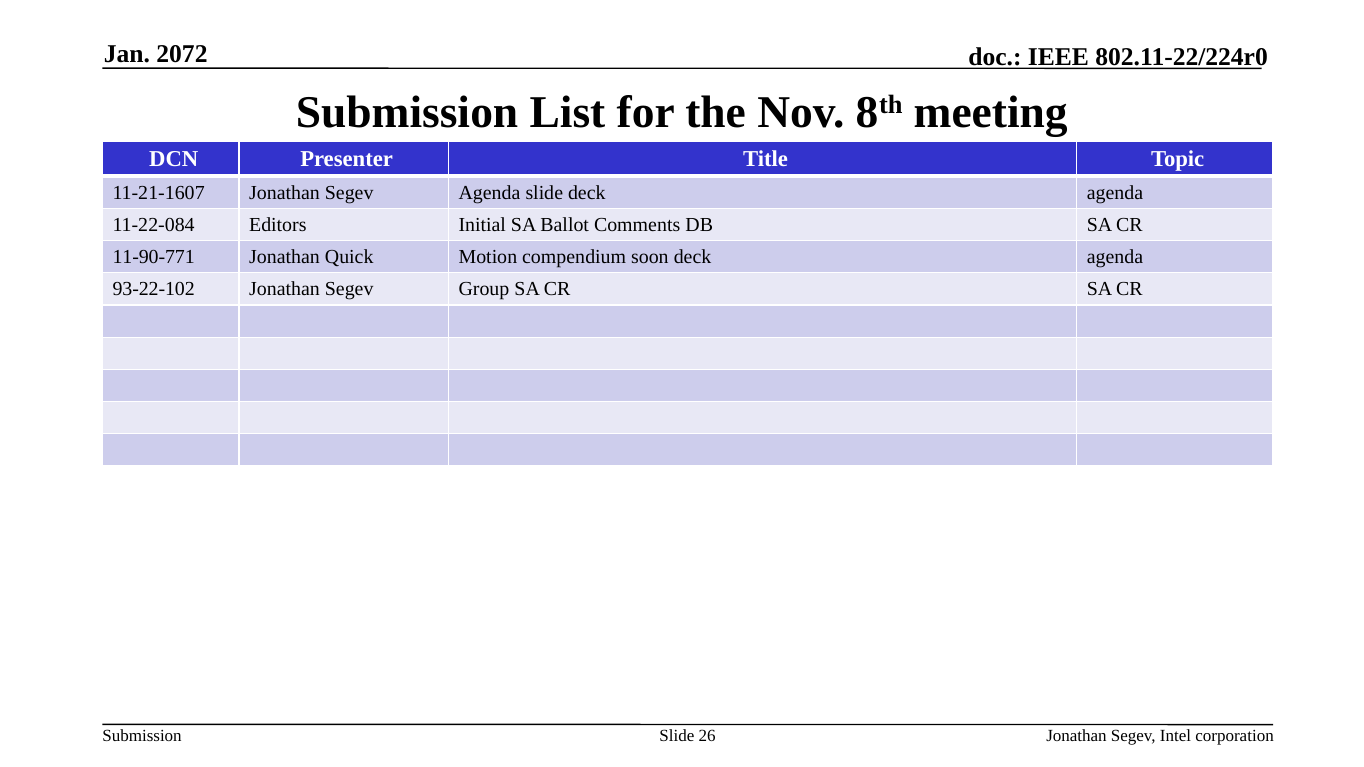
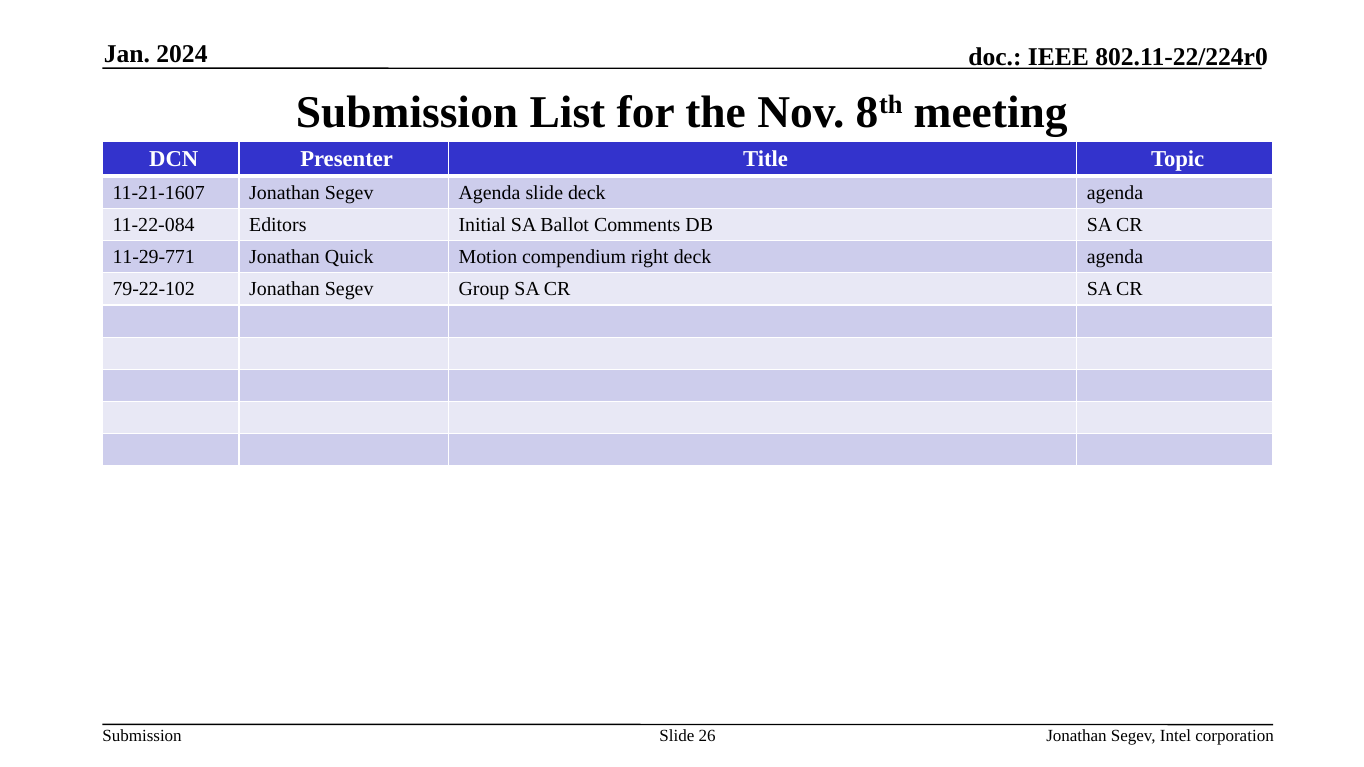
2072: 2072 -> 2024
11-90-771: 11-90-771 -> 11-29-771
soon: soon -> right
93-22-102: 93-22-102 -> 79-22-102
